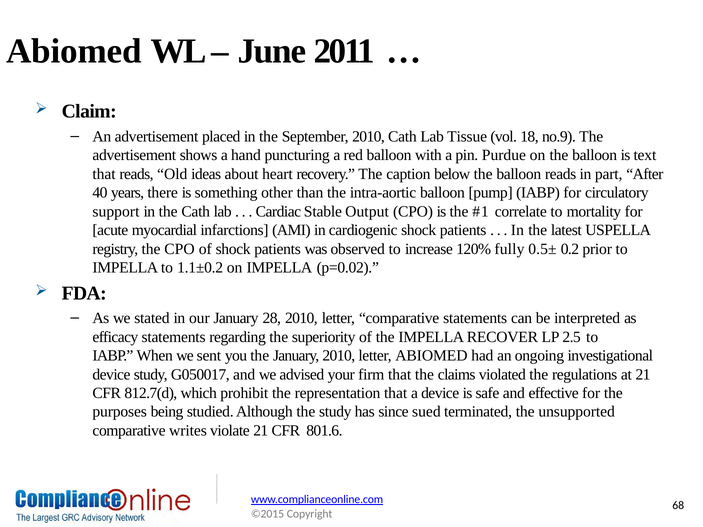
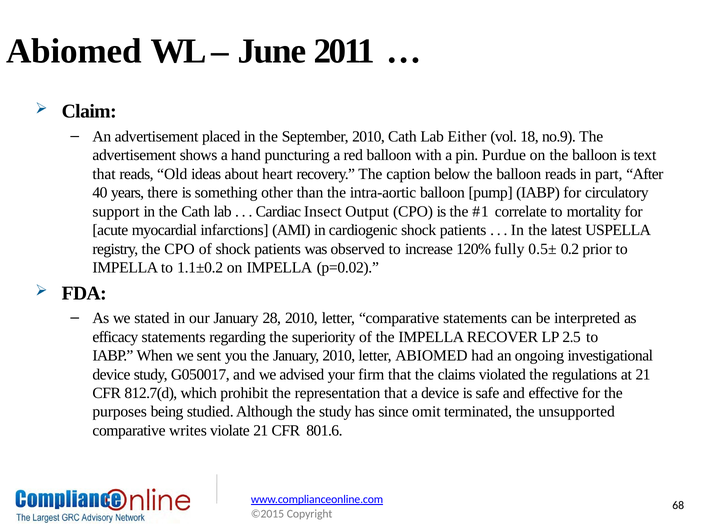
Tissue: Tissue -> Either
Stable: Stable -> Insect
sued: sued -> omit
